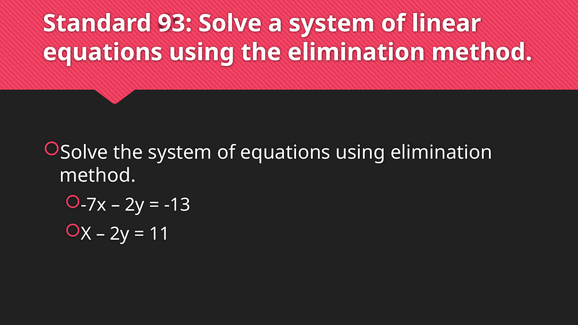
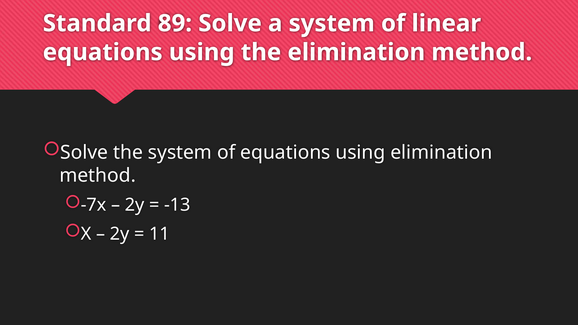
93: 93 -> 89
